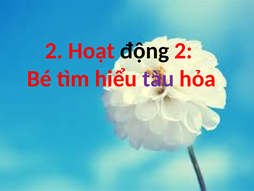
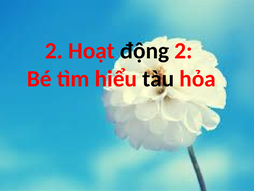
tàu colour: purple -> black
